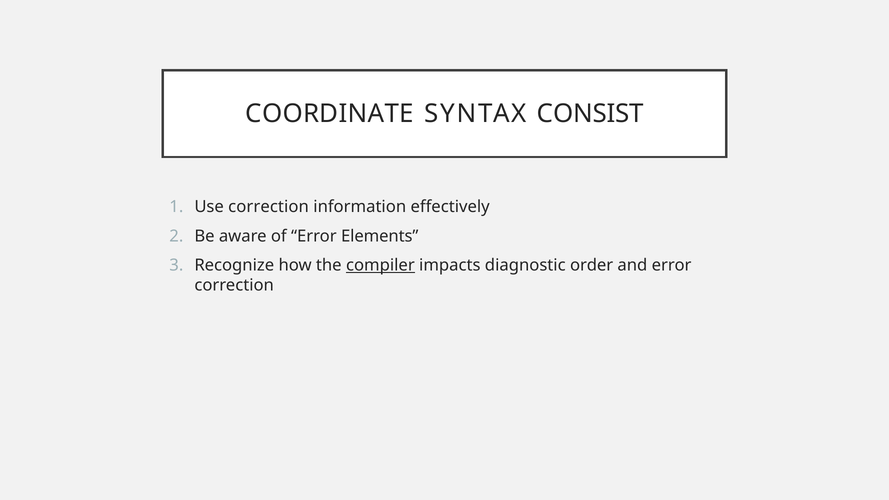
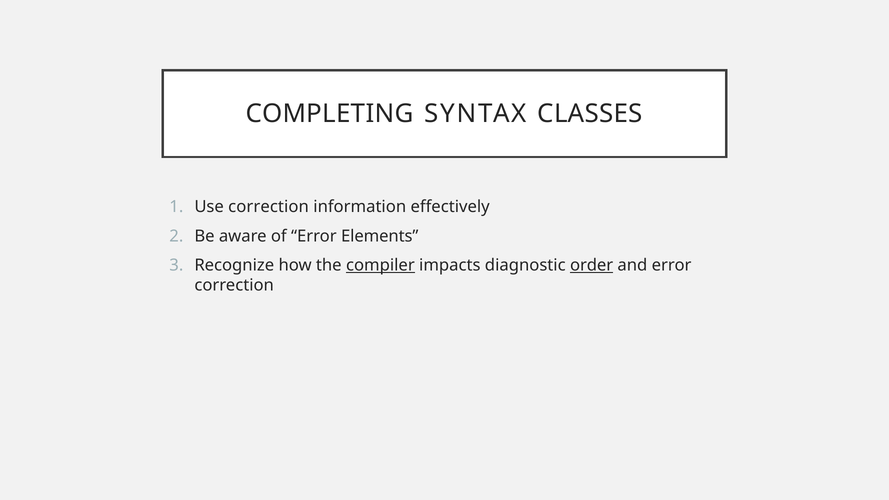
COORDINATE: COORDINATE -> COMPLETING
CONSIST: CONSIST -> CLASSES
order underline: none -> present
